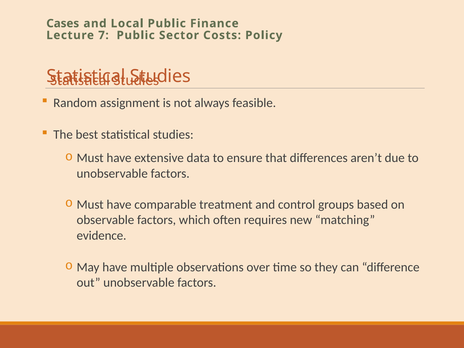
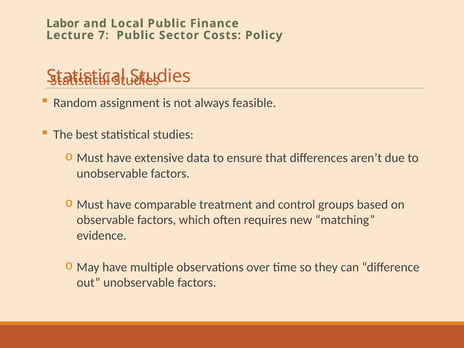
Cases: Cases -> Labor
